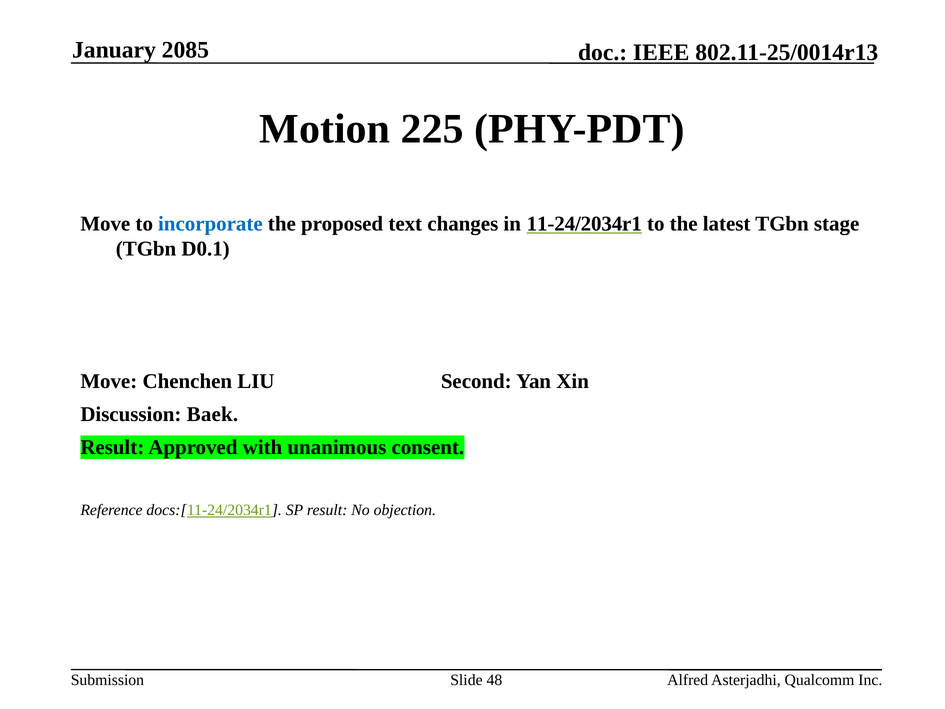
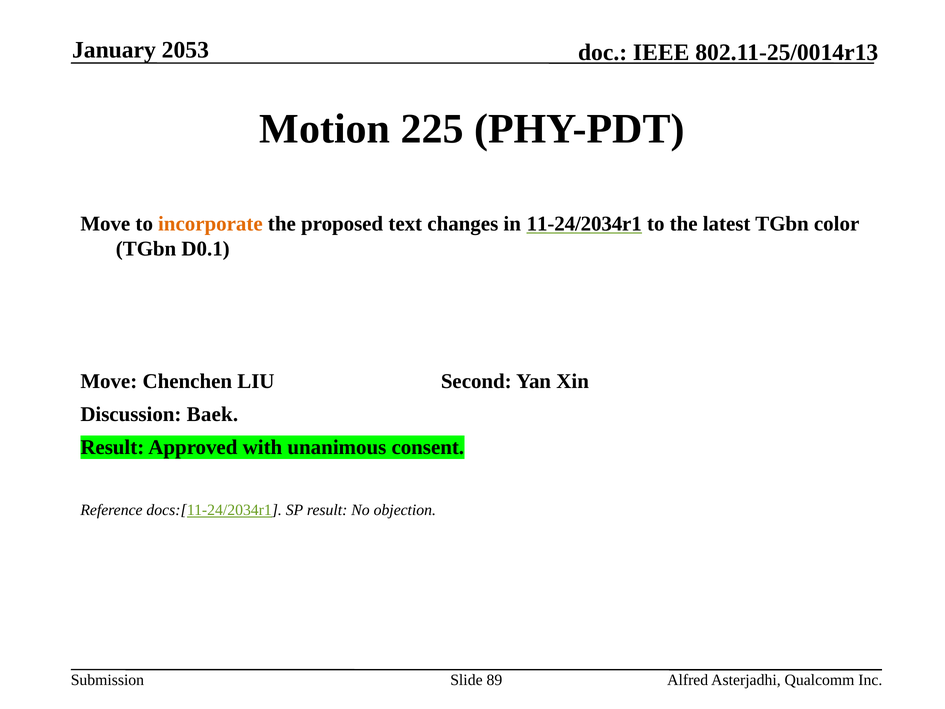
2085: 2085 -> 2053
incorporate colour: blue -> orange
stage: stage -> color
48: 48 -> 89
